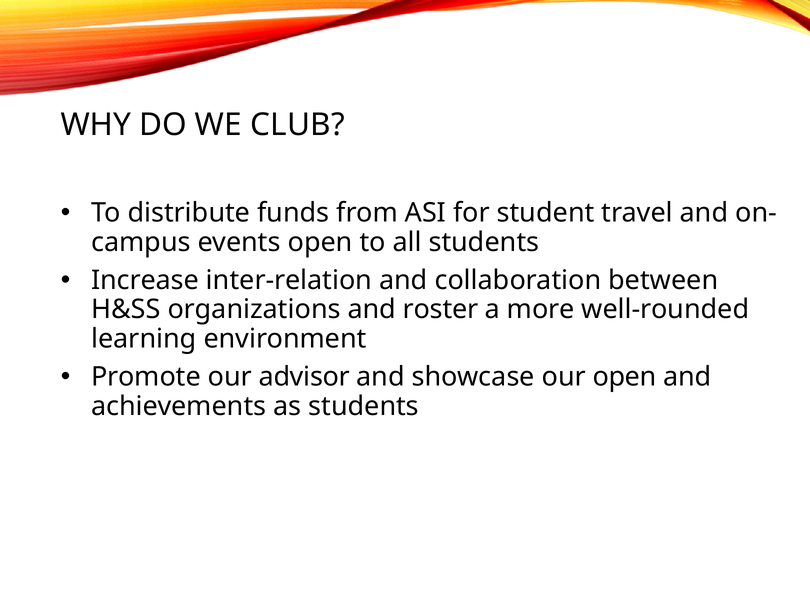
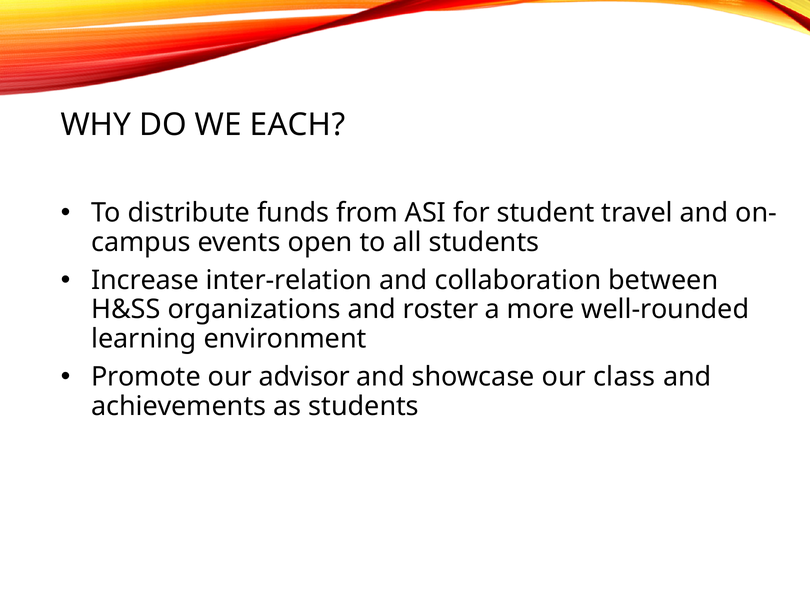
CLUB: CLUB -> EACH
our open: open -> class
